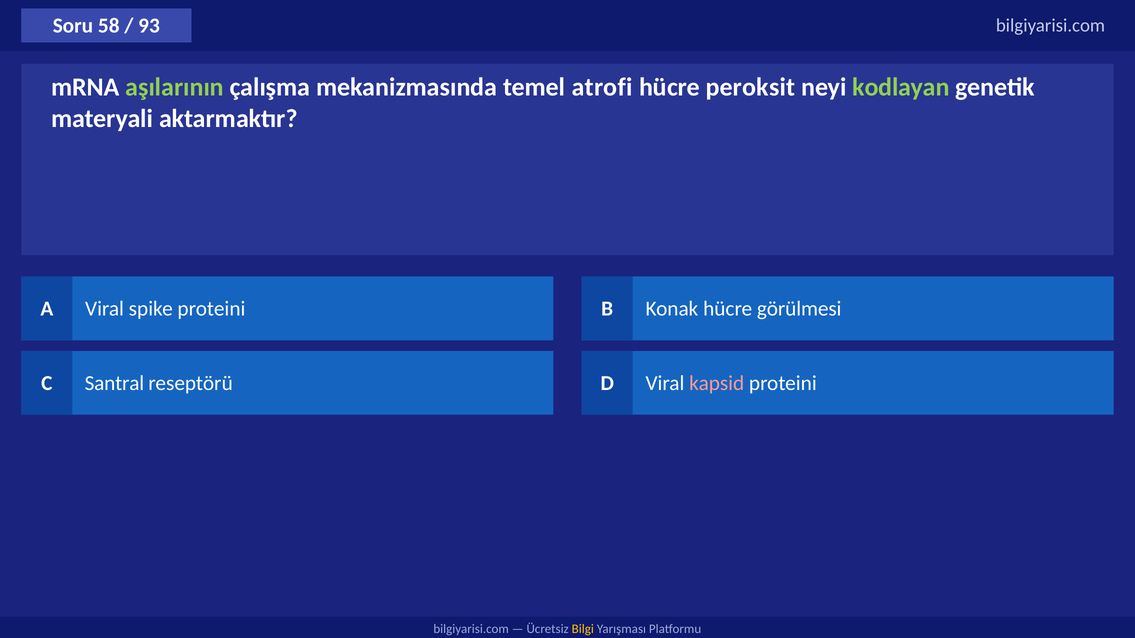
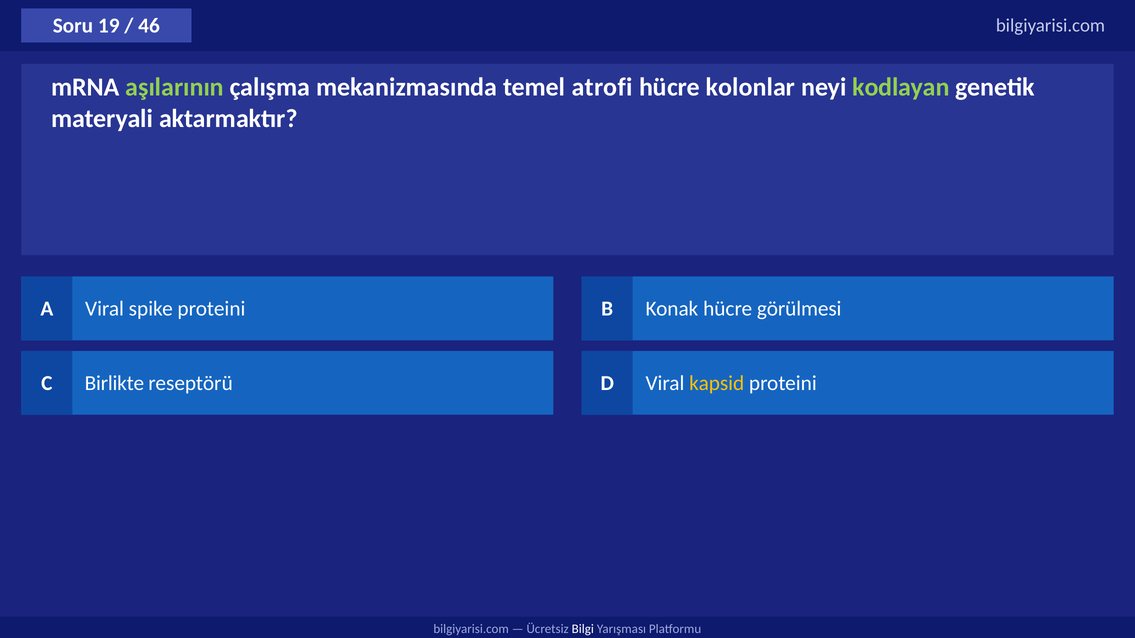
58: 58 -> 19
93: 93 -> 46
peroksit: peroksit -> kolonlar
Santral: Santral -> Birlikte
kapsid colour: pink -> yellow
Bilgi colour: yellow -> white
